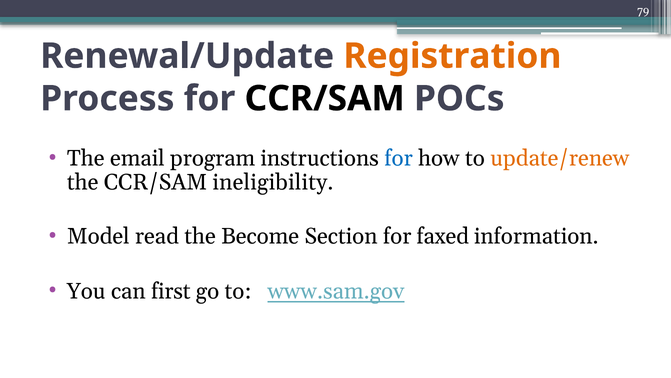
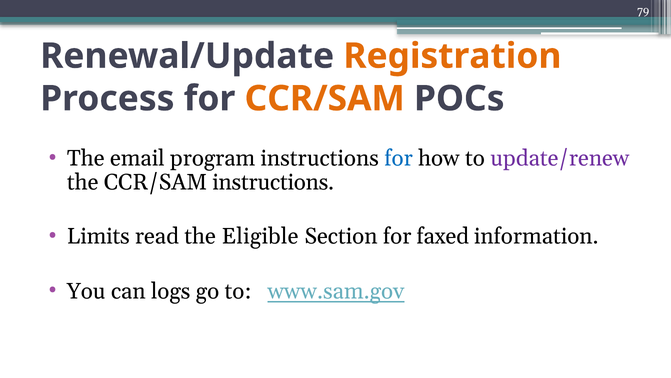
CCR/SAM at (325, 98) colour: black -> orange
update/renew colour: orange -> purple
CCR/SAM ineligibility: ineligibility -> instructions
Model: Model -> Limits
Become: Become -> Eligible
first: first -> logs
